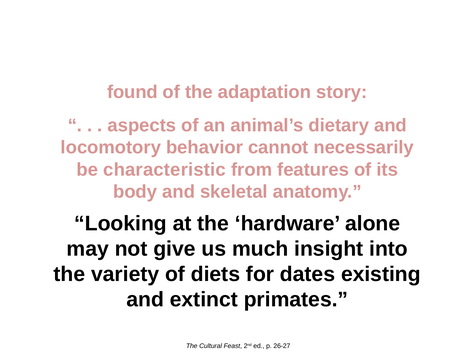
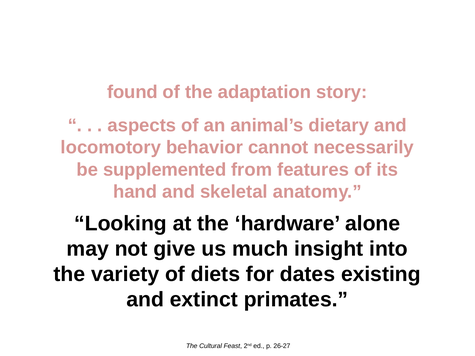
characteristic: characteristic -> supplemented
body: body -> hand
